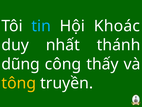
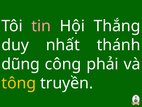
tin colour: light blue -> pink
Khoác: Khoác -> Thắng
thấy: thấy -> phải
